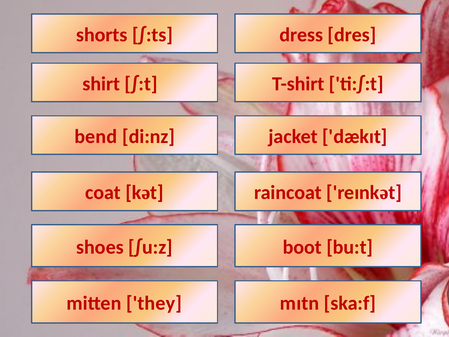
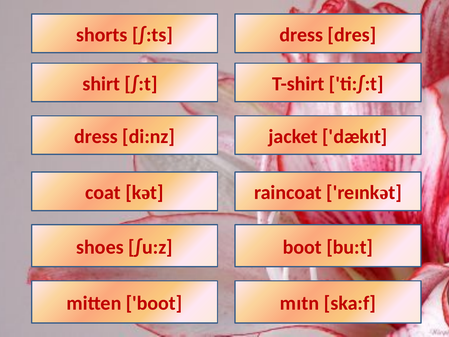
bend at (96, 136): bend -> dress
mitten they: they -> boot
